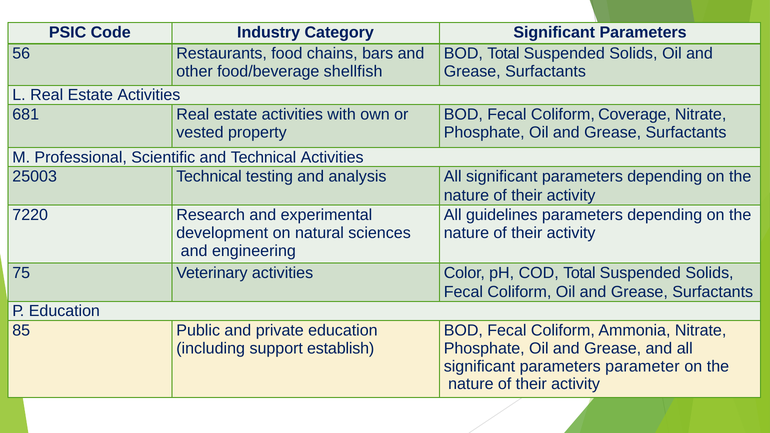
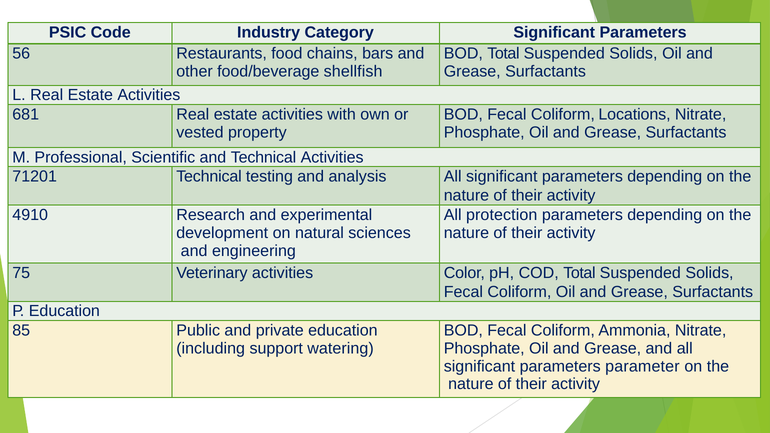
Coverage: Coverage -> Locations
25003: 25003 -> 71201
7220: 7220 -> 4910
guidelines: guidelines -> protection
establish: establish -> watering
